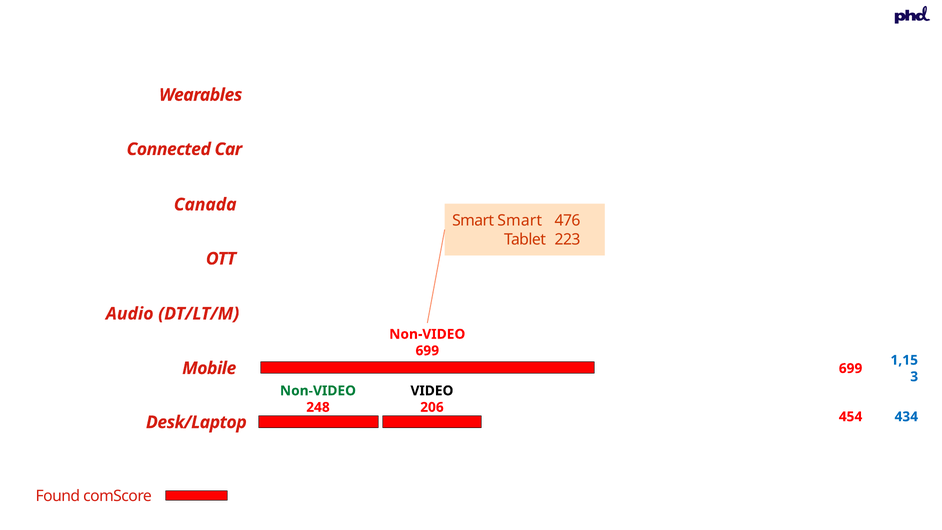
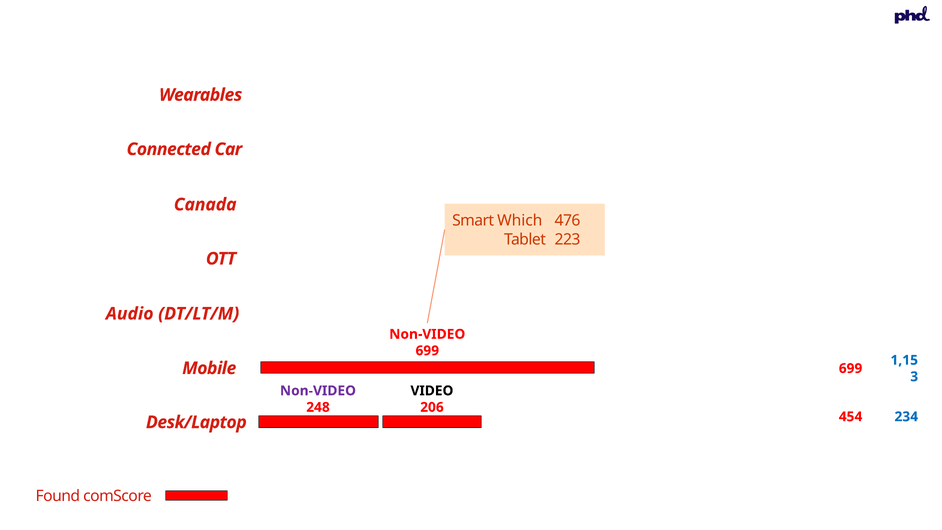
Smart Smart: Smart -> Which
Non-VIDEO at (318, 391) colour: green -> purple
434: 434 -> 234
